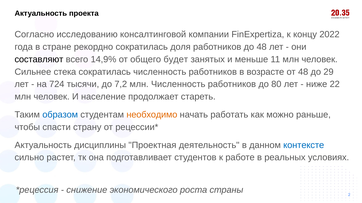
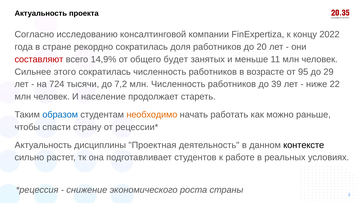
до 48: 48 -> 20
составляют colour: black -> red
стека: стека -> этого
от 48: 48 -> 95
80: 80 -> 39
контексте colour: blue -> black
